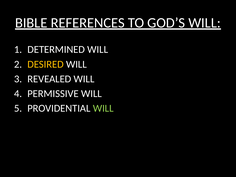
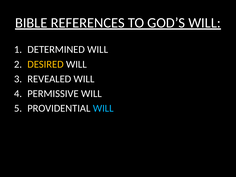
WILL at (103, 108) colour: light green -> light blue
